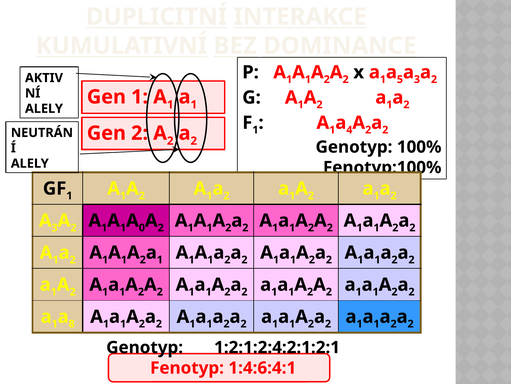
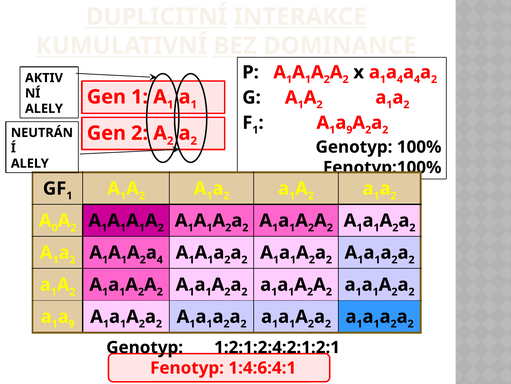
5 at (400, 79): 5 -> 4
3 at (417, 79): 3 -> 4
4 at (349, 130): 4 -> 9
3 at (55, 227): 3 -> 0
0 at (142, 227): 0 -> 1
1 at (160, 259): 1 -> 4
8 at (72, 323): 8 -> 9
